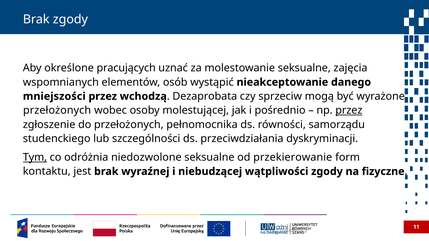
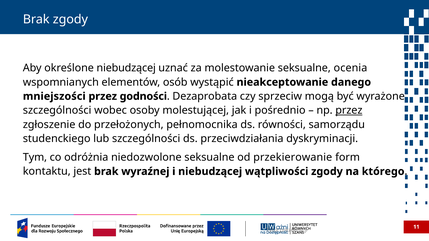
określone pracujących: pracujących -> niebudzącej
zajęcia: zajęcia -> ocenia
wchodzą: wchodzą -> godności
przełożonych at (57, 111): przełożonych -> szczególności
Tym underline: present -> none
fizyczne: fizyczne -> którego
